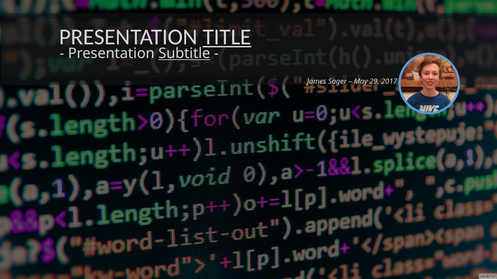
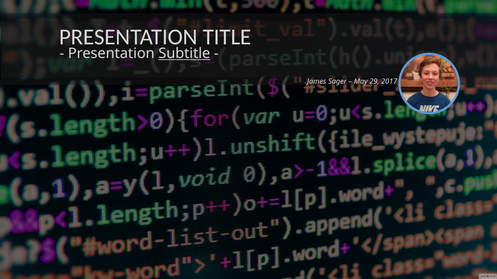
TITLE underline: present -> none
